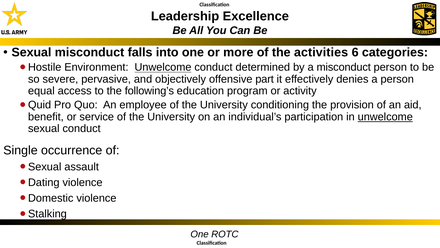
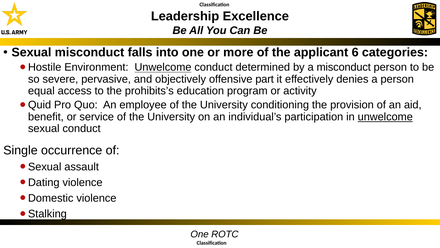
activities: activities -> applicant
following’s: following’s -> prohibits’s
